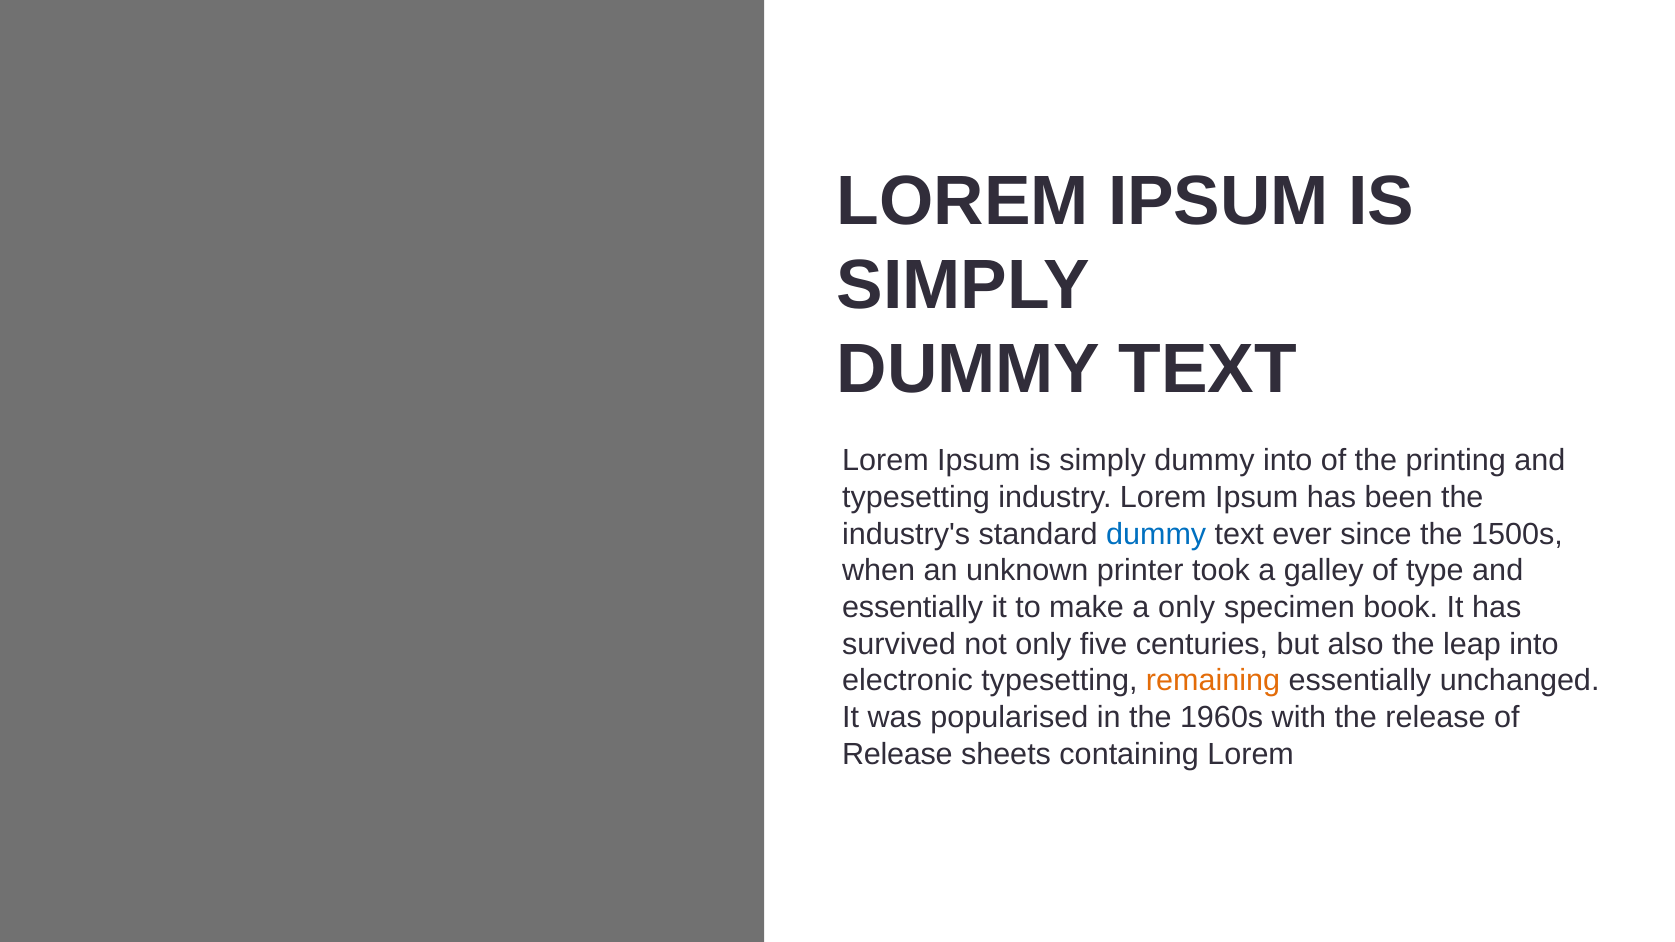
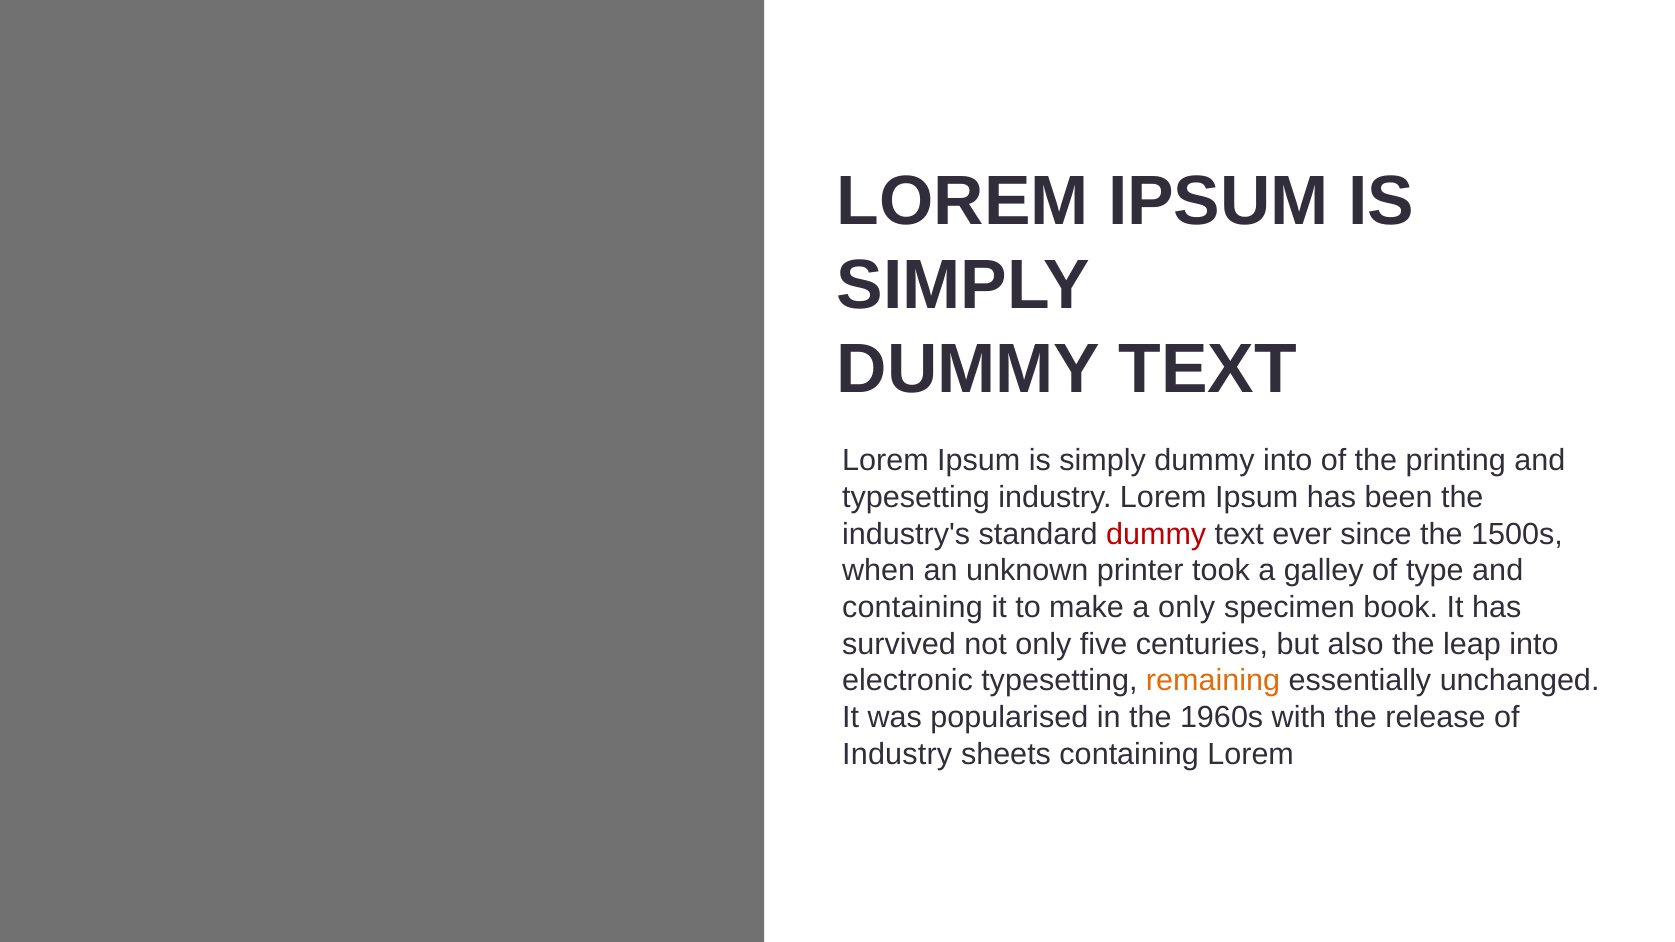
dummy at (1156, 534) colour: blue -> red
essentially at (913, 608): essentially -> containing
Release at (897, 754): Release -> Industry
